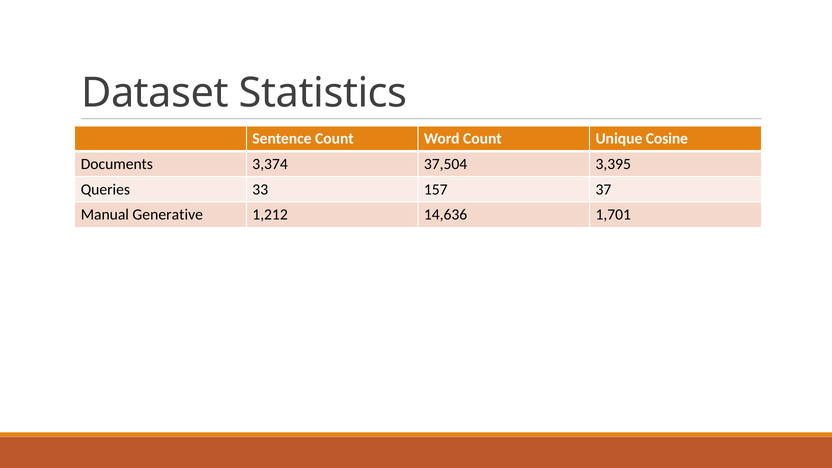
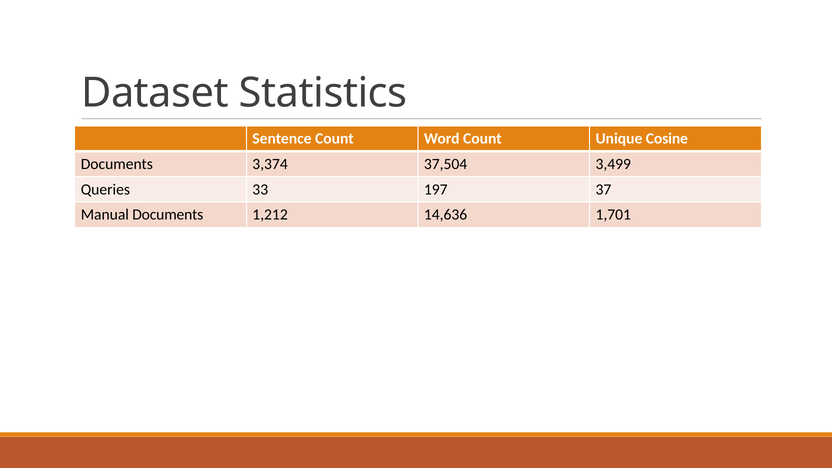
3,395: 3,395 -> 3,499
157: 157 -> 197
Manual Generative: Generative -> Documents
